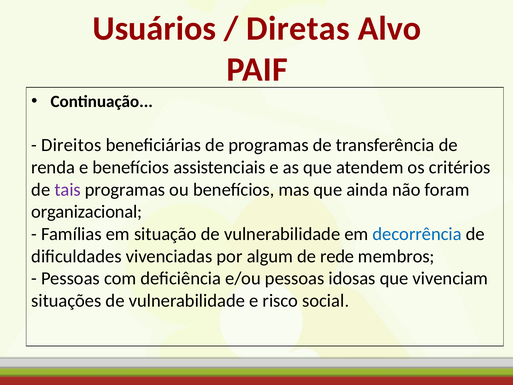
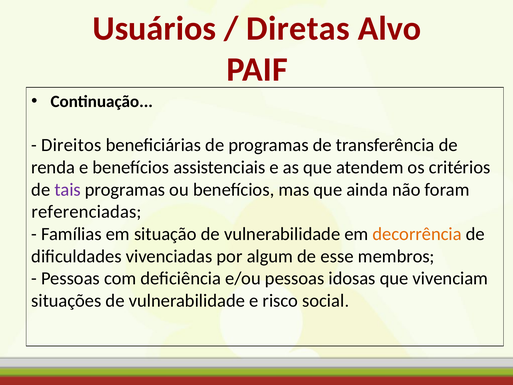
organizacional: organizacional -> referenciadas
decorrência colour: blue -> orange
rede: rede -> esse
